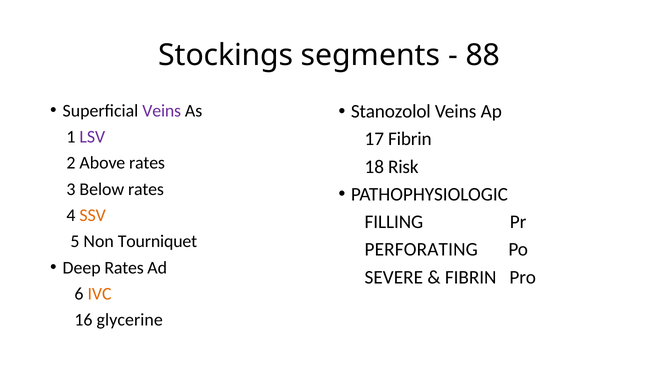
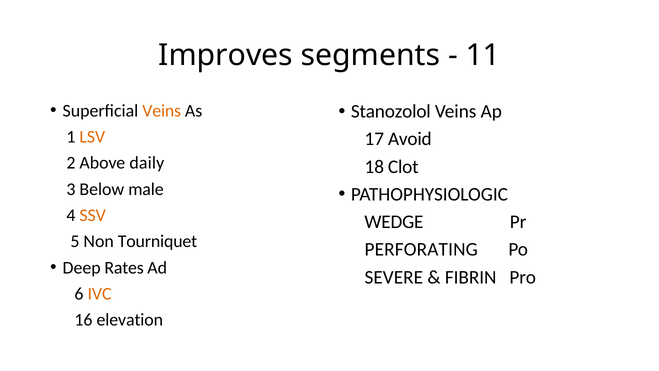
Stockings: Stockings -> Improves
88: 88 -> 11
Veins at (162, 111) colour: purple -> orange
LSV colour: purple -> orange
17 Fibrin: Fibrin -> Avoid
Above rates: rates -> daily
Risk: Risk -> Clot
Below rates: rates -> male
FILLING: FILLING -> WEDGE
glycerine: glycerine -> elevation
